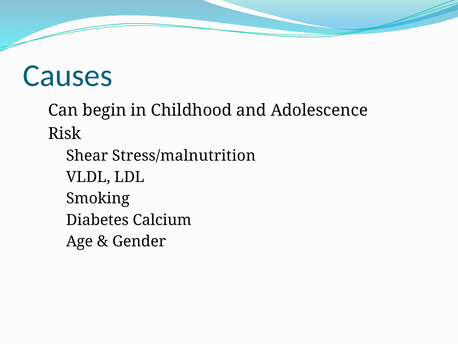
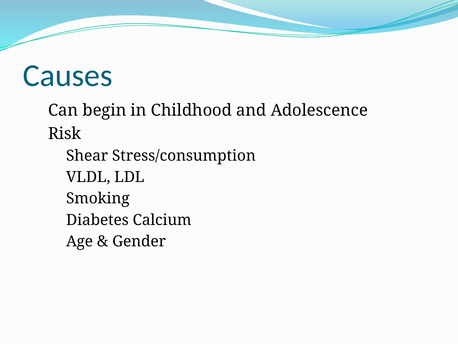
Stress/malnutrition: Stress/malnutrition -> Stress/consumption
